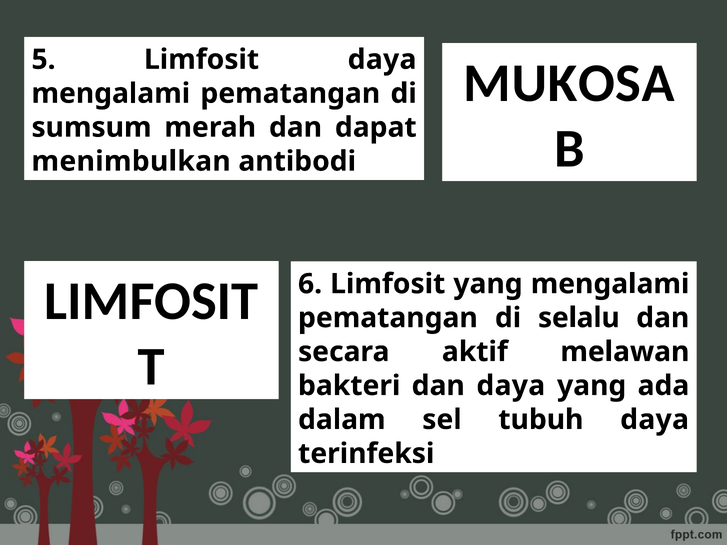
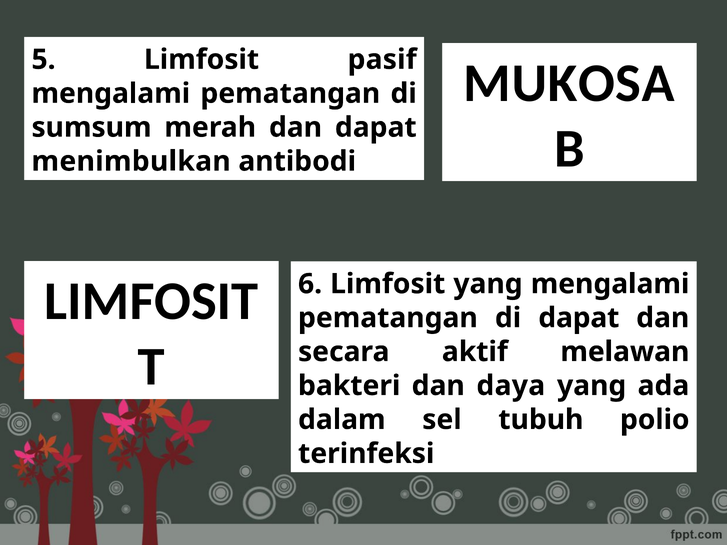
Limfosit daya: daya -> pasif
di selalu: selalu -> dapat
tubuh daya: daya -> polio
